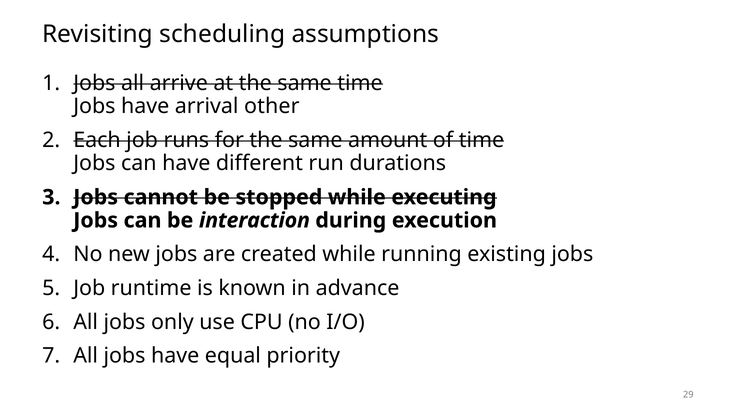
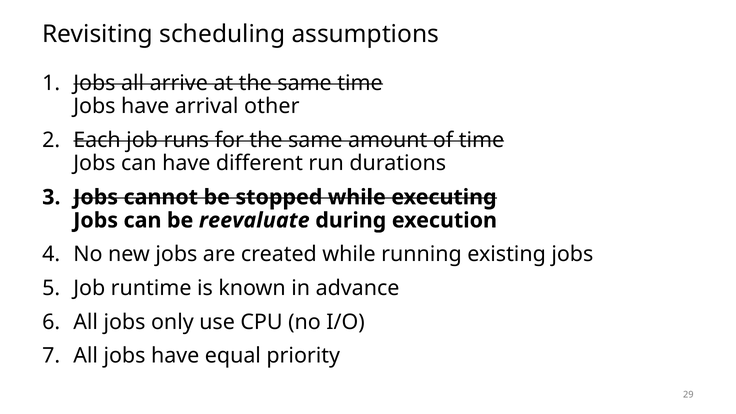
interaction: interaction -> reevaluate
